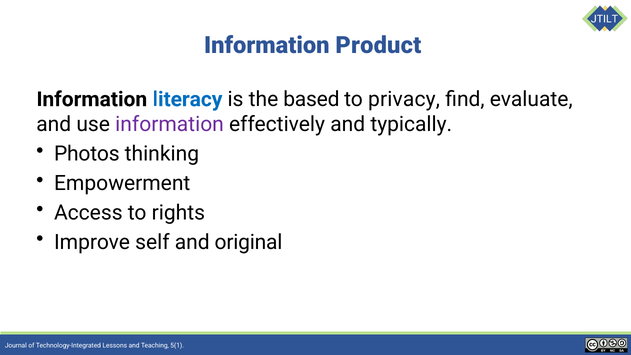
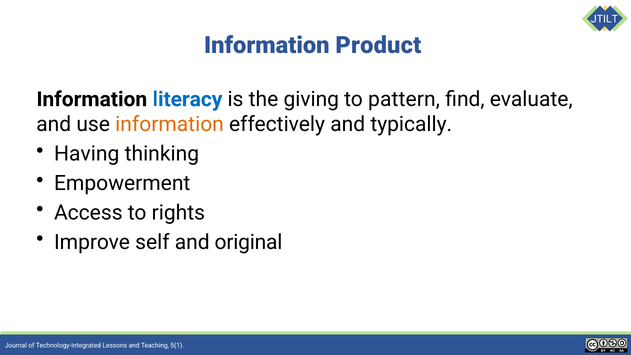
based: based -> giving
privacy: privacy -> pattern
information at (170, 125) colour: purple -> orange
Photos: Photos -> Having
